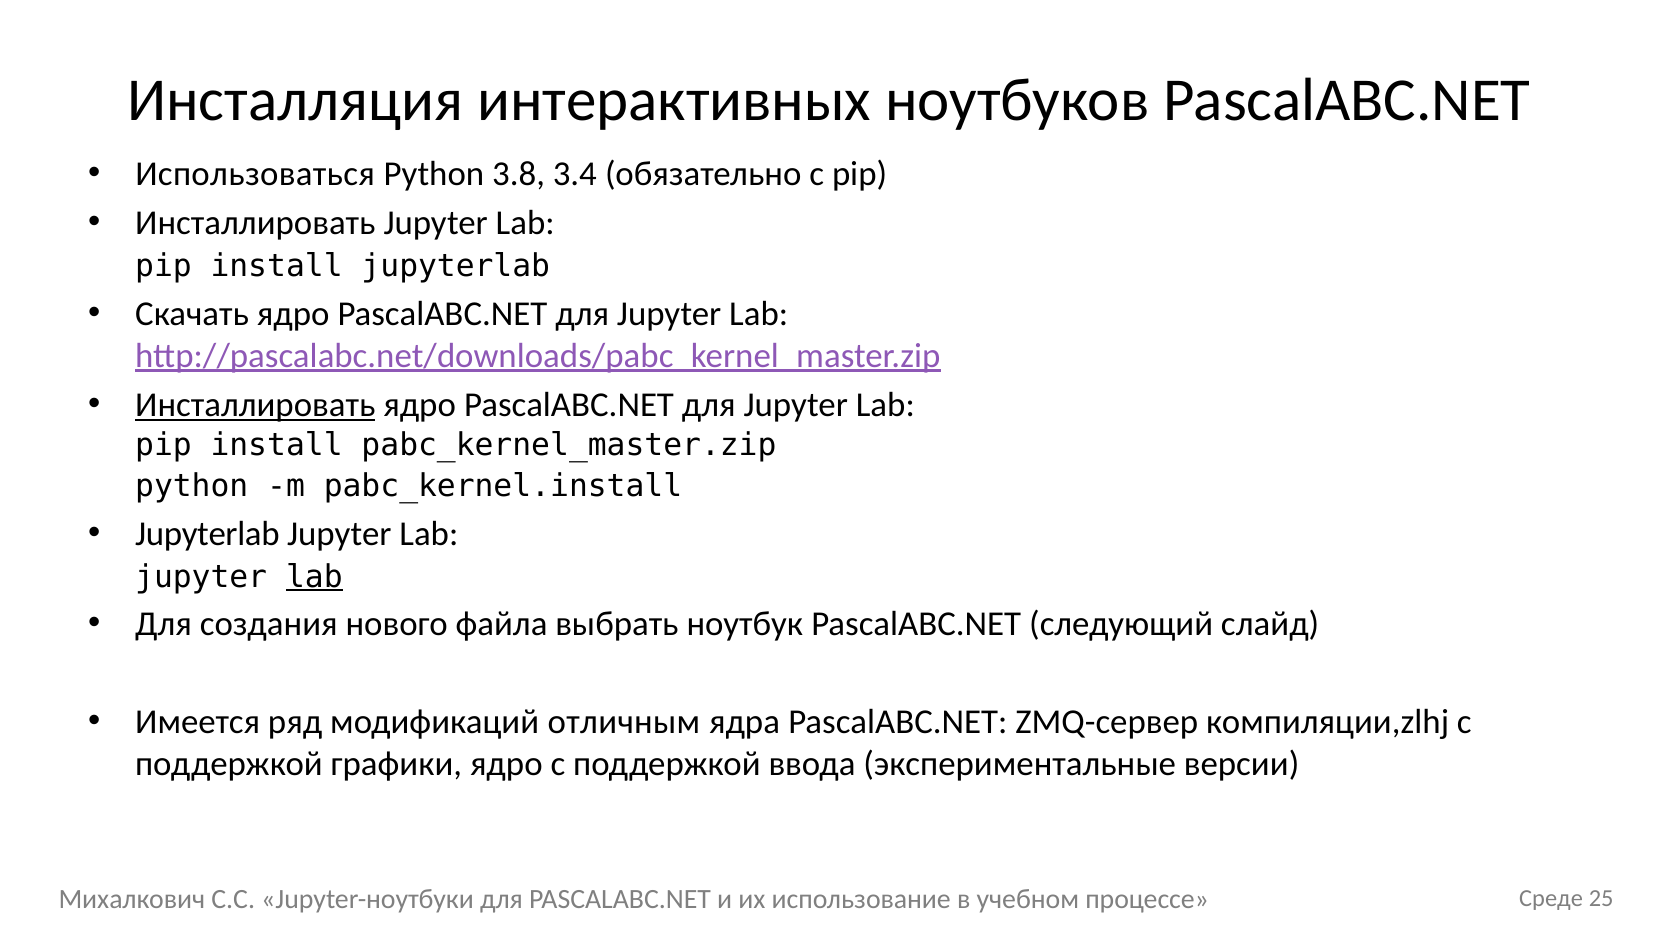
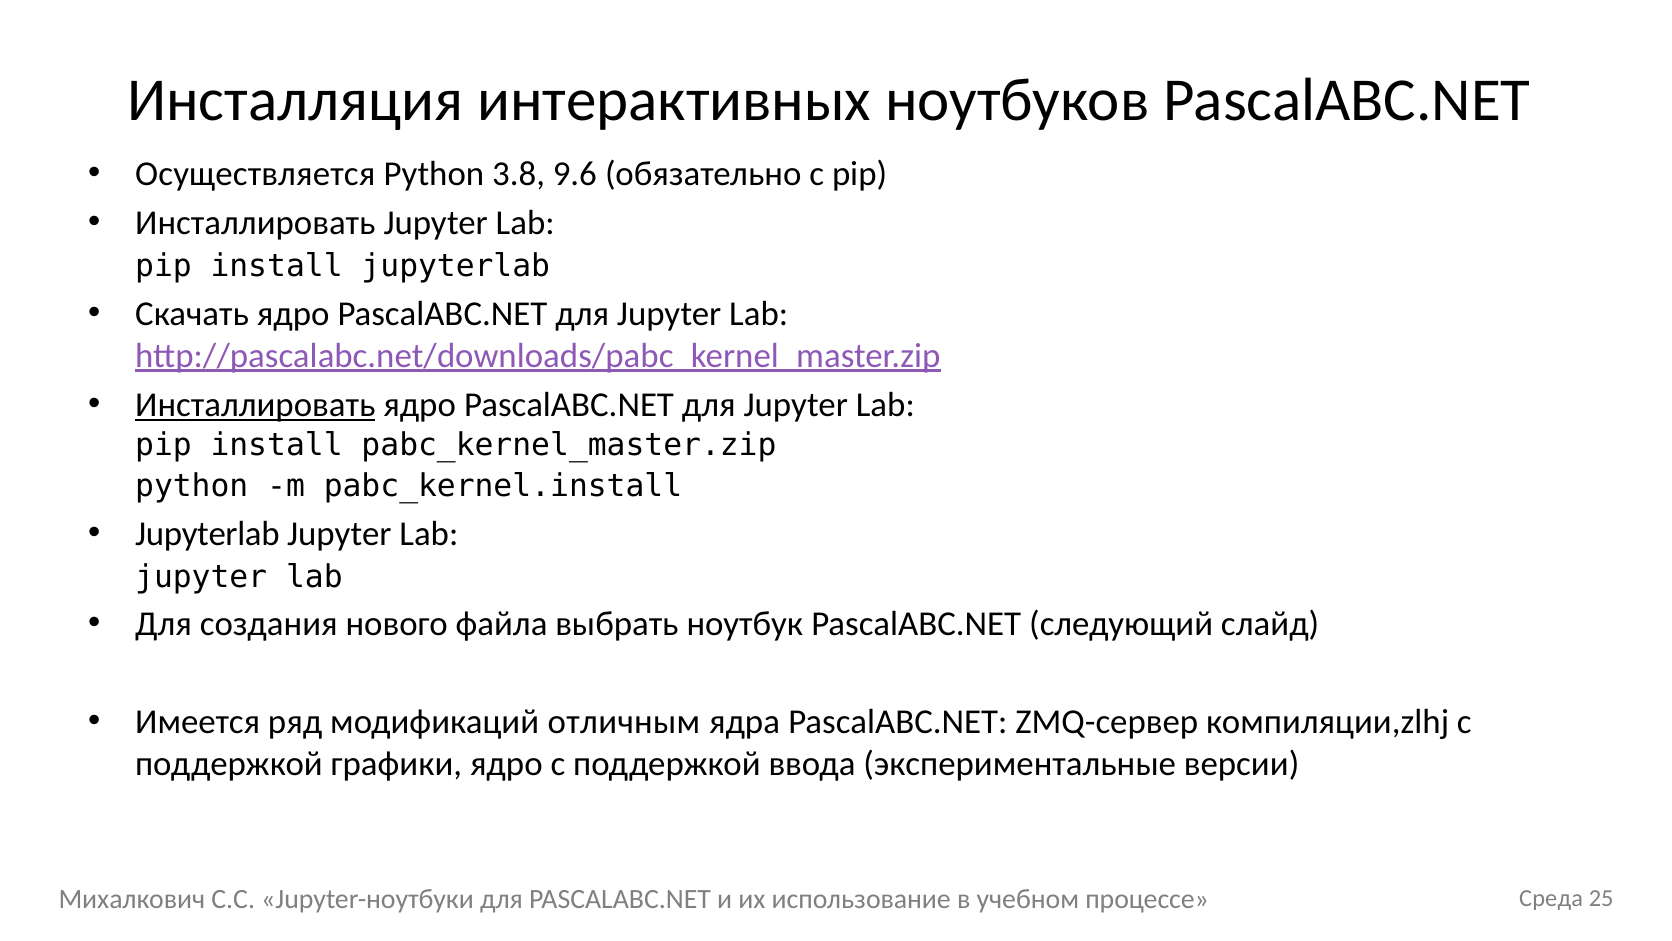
Использоваться: Использоваться -> Осуществляется
3.4: 3.4 -> 9.6
lab at (314, 576) underline: present -> none
Среде: Среде -> Среда
